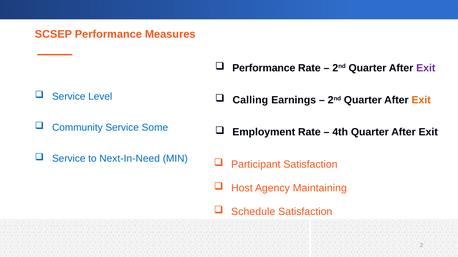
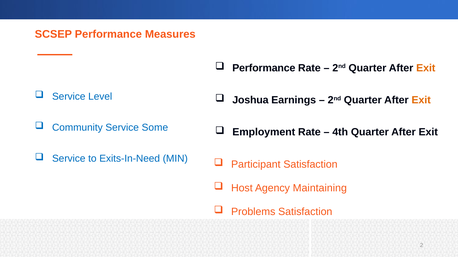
Exit at (426, 68) colour: purple -> orange
Calling: Calling -> Joshua
Next-In-Need: Next-In-Need -> Exits-In-Need
Schedule: Schedule -> Problems
